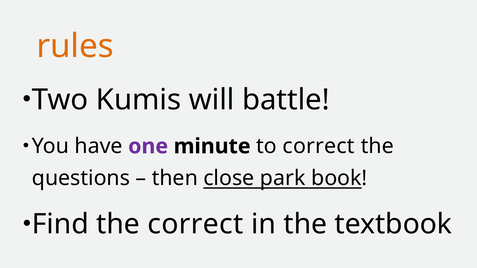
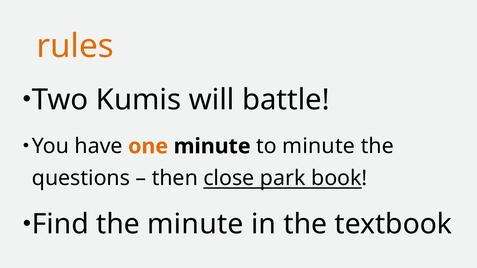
one colour: purple -> orange
to correct: correct -> minute
the correct: correct -> minute
